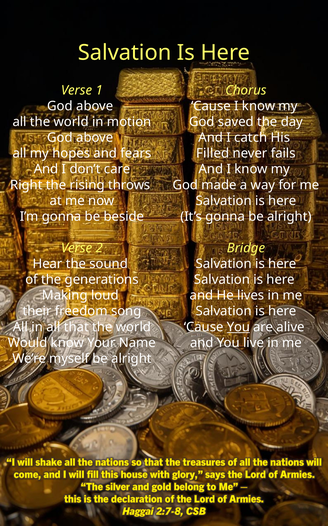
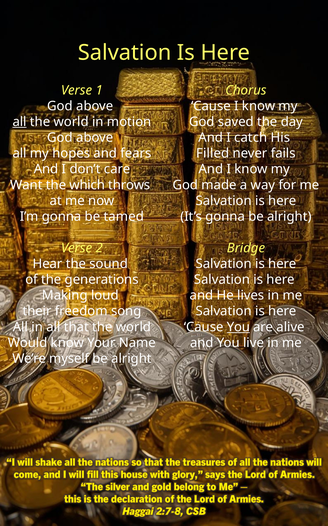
all at (20, 122) underline: none -> present
Right: Right -> Want
rising: rising -> which
beside: beside -> tamed
